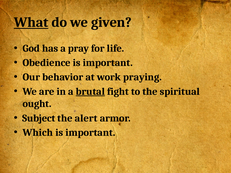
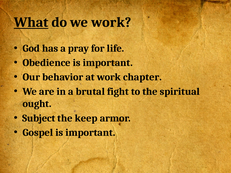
we given: given -> work
praying: praying -> chapter
brutal underline: present -> none
alert: alert -> keep
Which: Which -> Gospel
